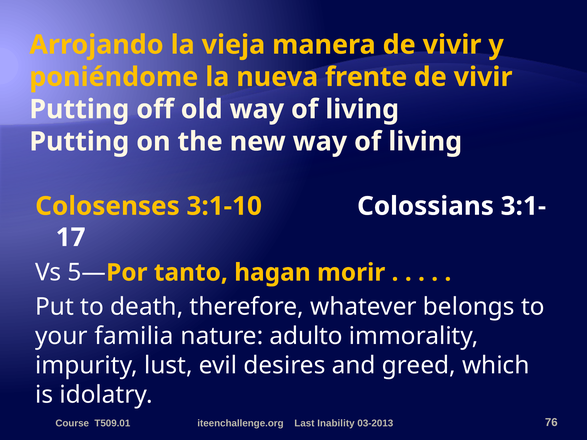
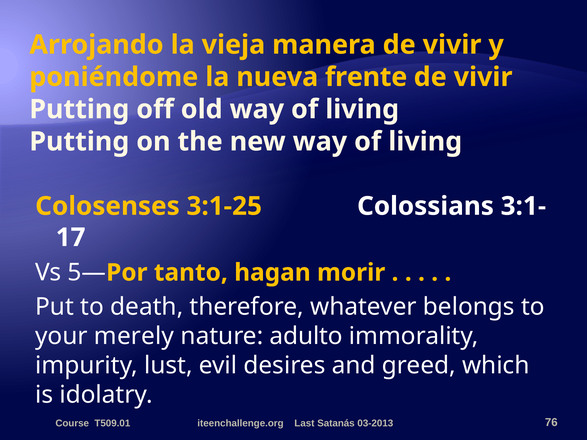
3:1-10: 3:1-10 -> 3:1-25
familia: familia -> merely
Inability: Inability -> Satanás
